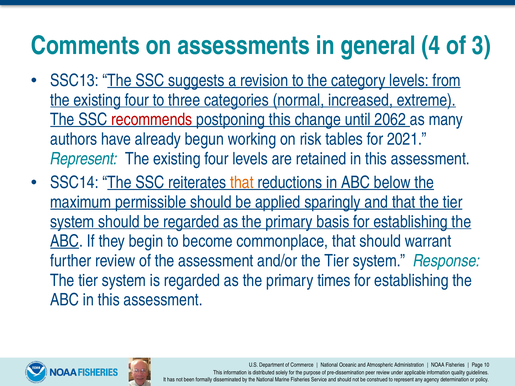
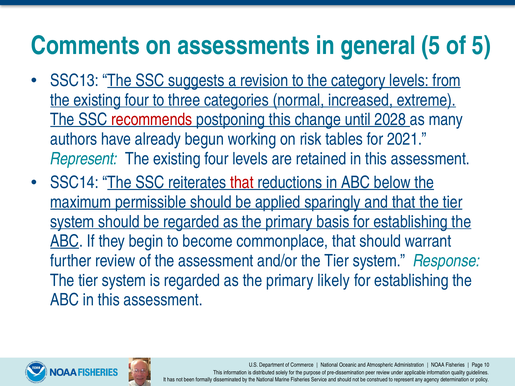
general 4: 4 -> 5
of 3: 3 -> 5
2062: 2062 -> 2028
that at (242, 183) colour: orange -> red
times: times -> likely
